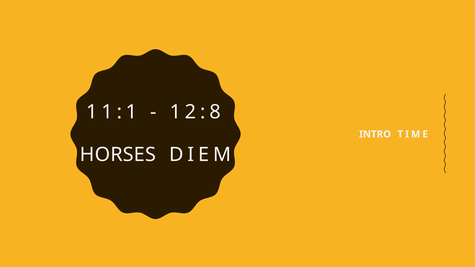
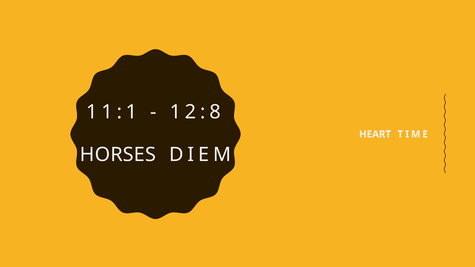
INTRO: INTRO -> HEART
